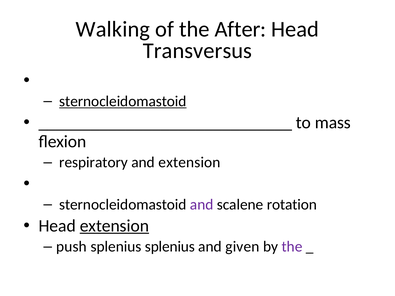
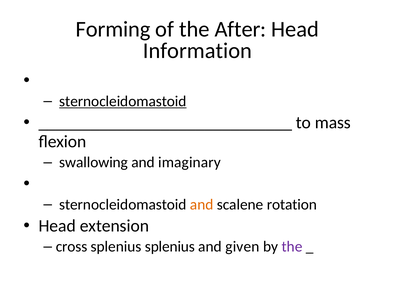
Walking: Walking -> Forming
Transversus: Transversus -> Information
respiratory: respiratory -> swallowing
and extension: extension -> imaginary
and at (202, 205) colour: purple -> orange
extension at (114, 226) underline: present -> none
push: push -> cross
